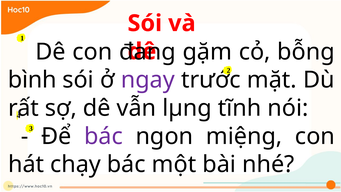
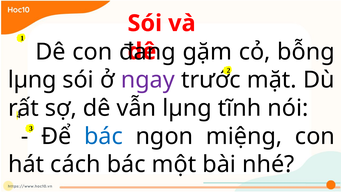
bình at (32, 80): bình -> lµng
bác at (103, 136) colour: purple -> blue
chạy: chạy -> cách
